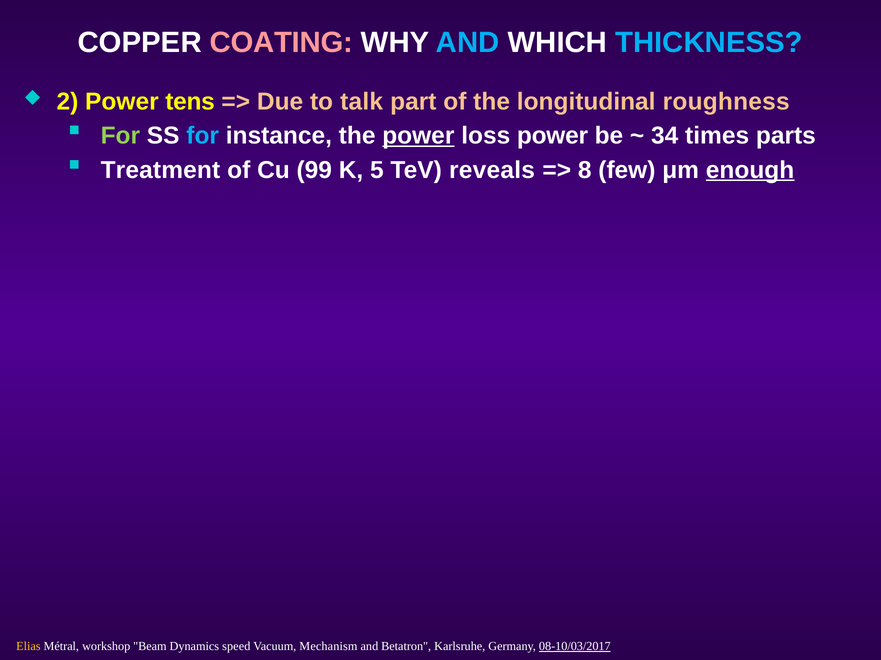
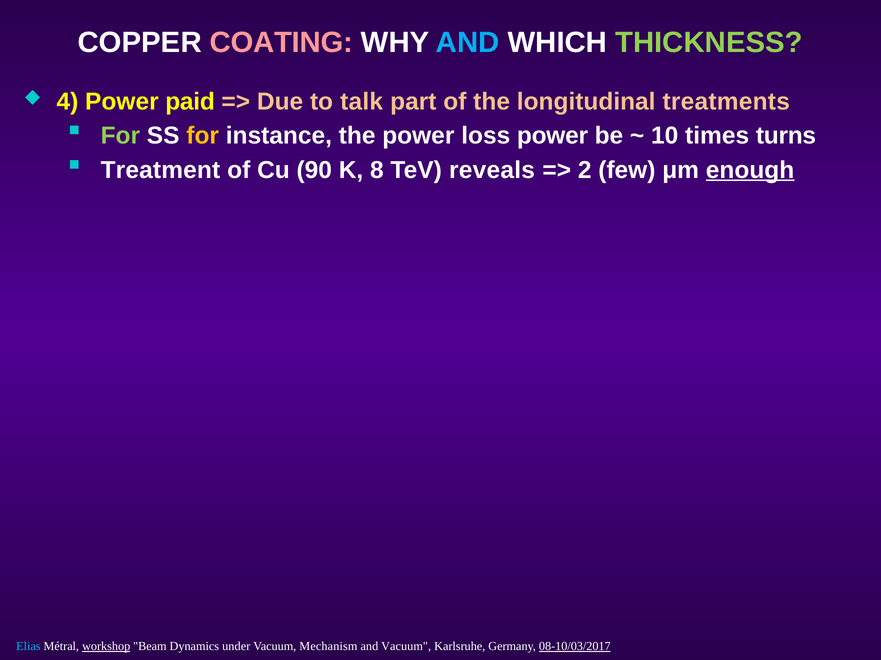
THICKNESS colour: light blue -> light green
2: 2 -> 4
tens: tens -> paid
roughness: roughness -> treatments
for at (203, 136) colour: light blue -> yellow
power at (418, 136) underline: present -> none
34: 34 -> 10
parts: parts -> turns
99: 99 -> 90
5: 5 -> 8
8: 8 -> 2
Elias colour: yellow -> light blue
workshop underline: none -> present
speed: speed -> under
and Betatron: Betatron -> Vacuum
